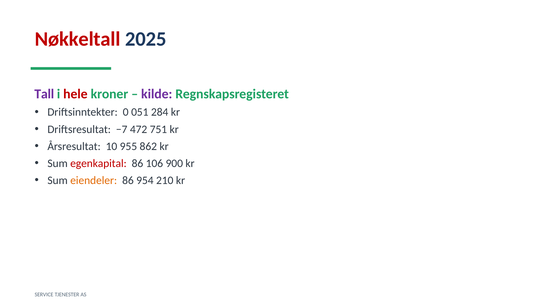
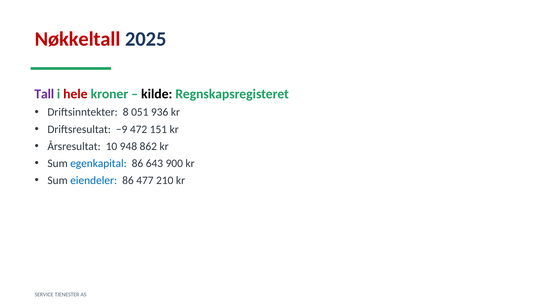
kilde colour: purple -> black
0: 0 -> 8
284: 284 -> 936
−7: −7 -> −9
751: 751 -> 151
955: 955 -> 948
egenkapital colour: red -> blue
106: 106 -> 643
eiendeler colour: orange -> blue
954: 954 -> 477
